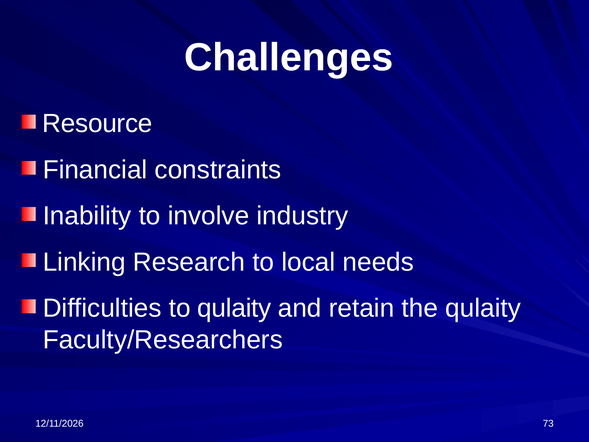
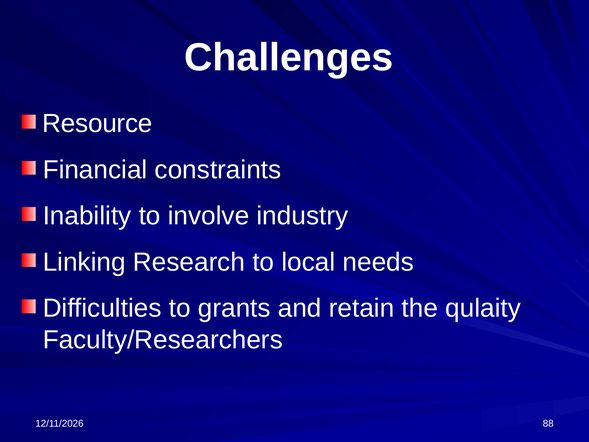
to qulaity: qulaity -> grants
73: 73 -> 88
